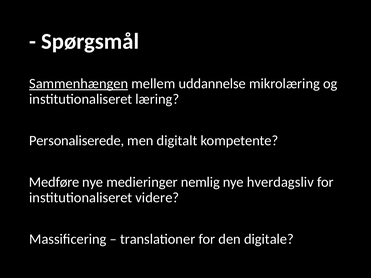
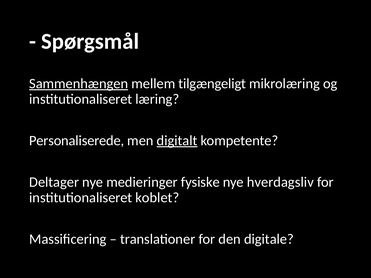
uddannelse: uddannelse -> tilgængeligt
digitalt underline: none -> present
Medføre: Medføre -> Deltager
nemlig: nemlig -> fysiske
videre: videre -> koblet
